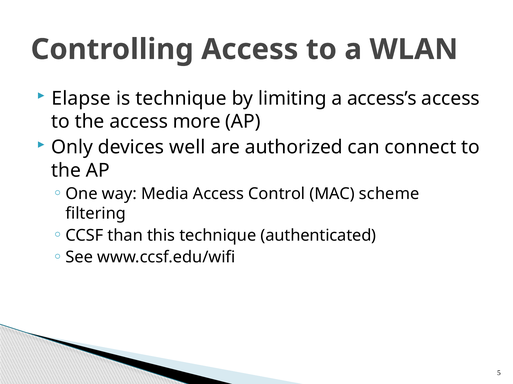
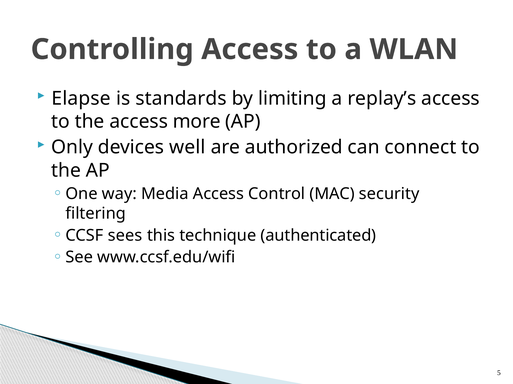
is technique: technique -> standards
access’s: access’s -> replay’s
scheme: scheme -> security
than: than -> sees
